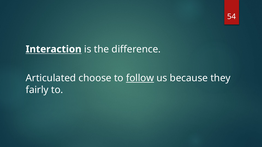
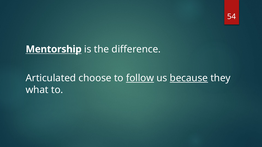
Interaction: Interaction -> Mentorship
because underline: none -> present
fairly: fairly -> what
